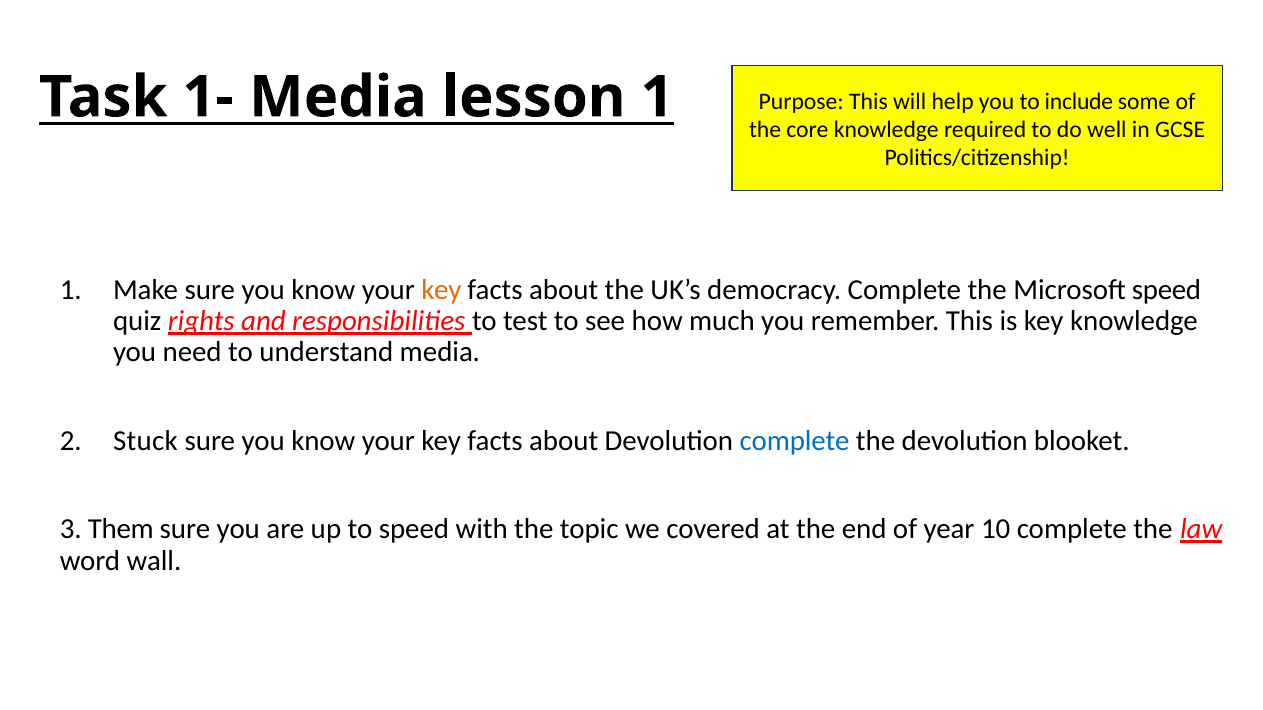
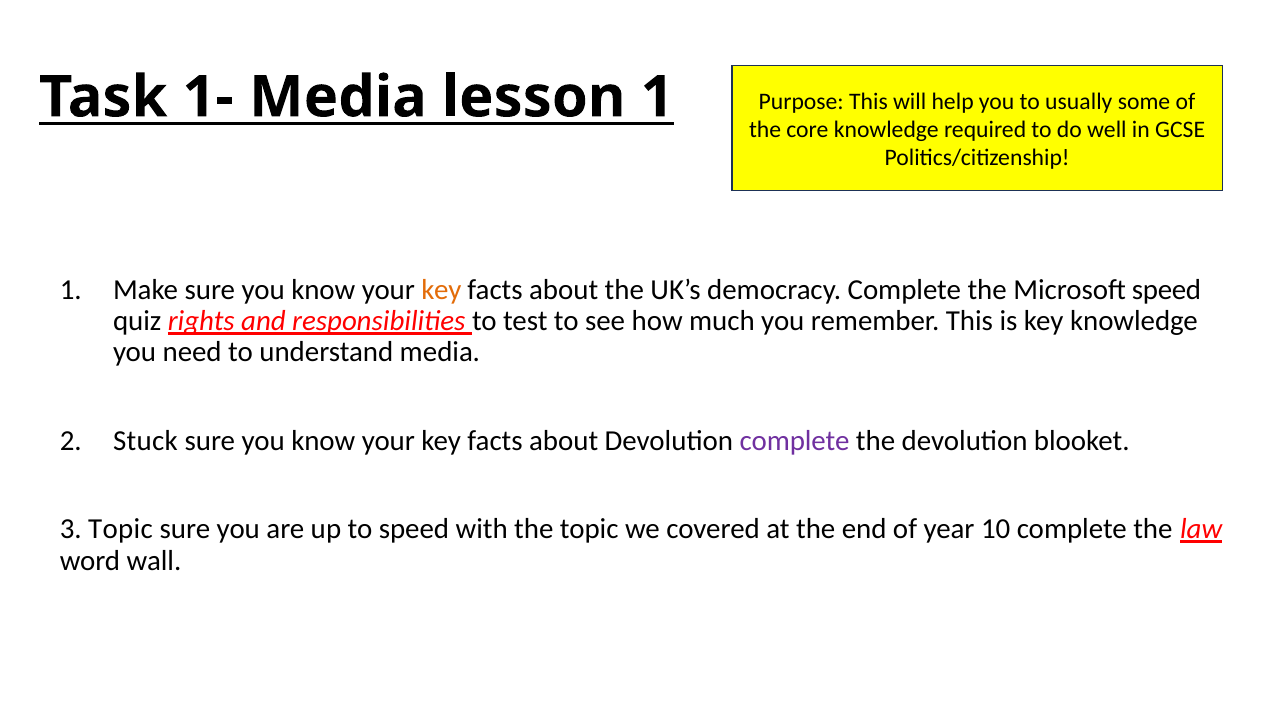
include: include -> usually
complete at (795, 441) colour: blue -> purple
3 Them: Them -> Topic
